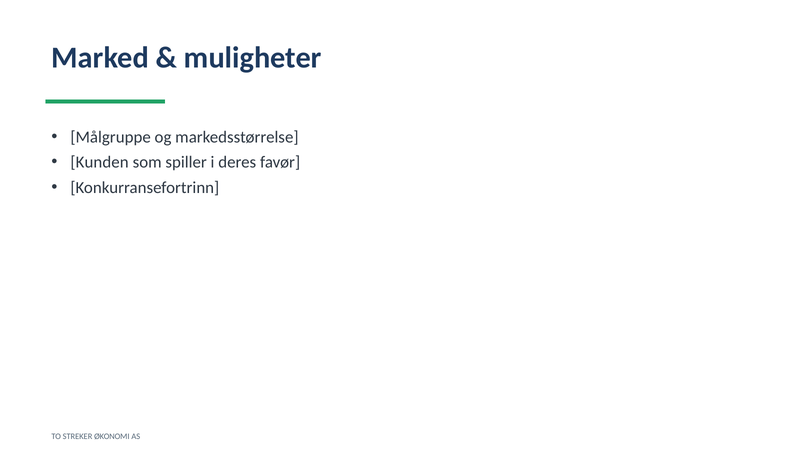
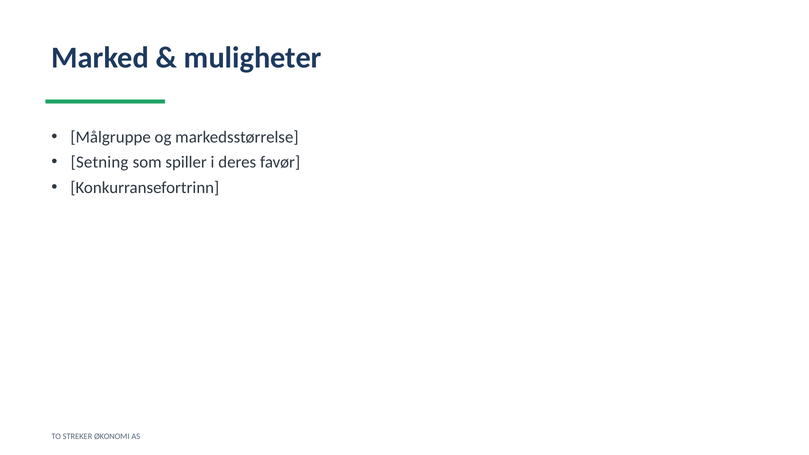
Kunden: Kunden -> Setning
